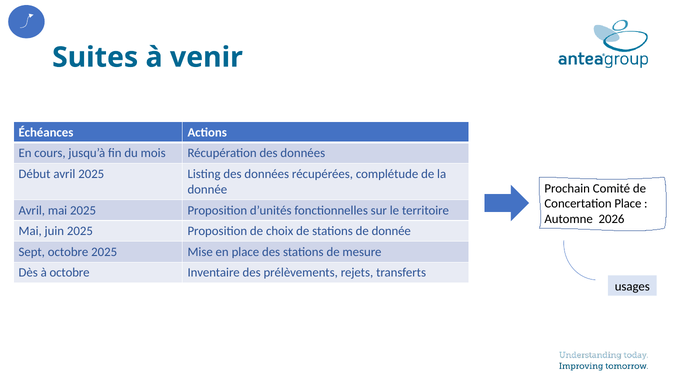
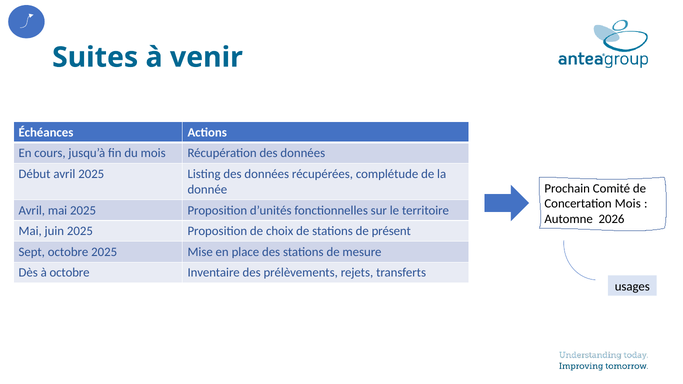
Concertation Place: Place -> Mois
de donnée: donnée -> présent
